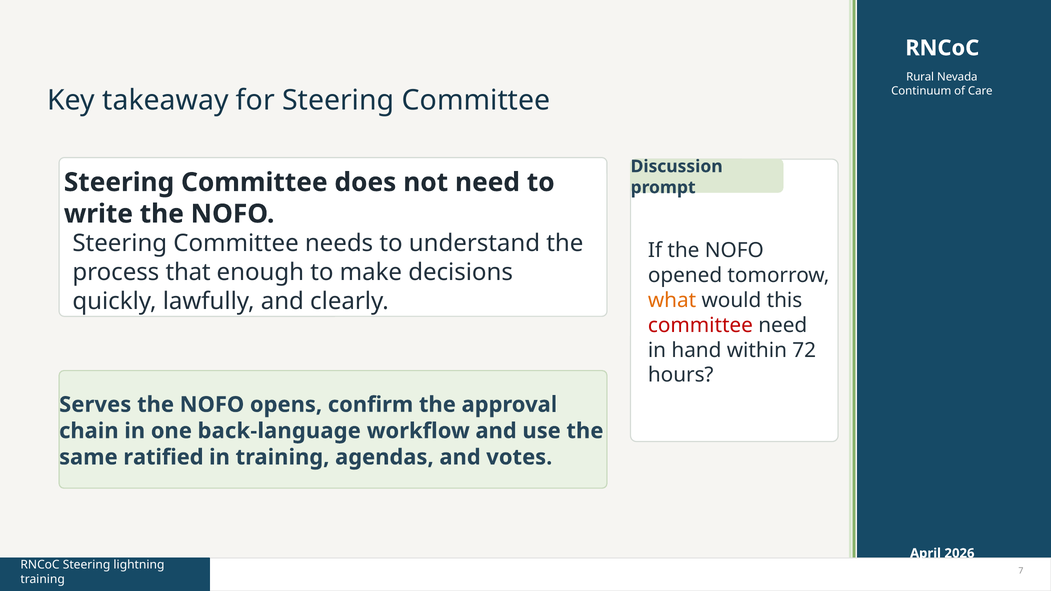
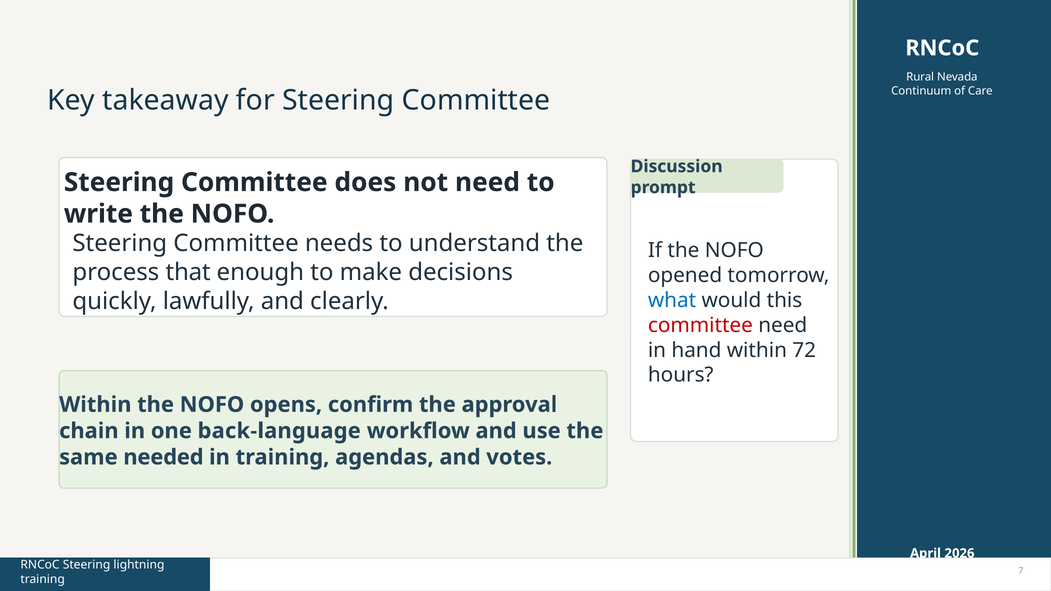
what colour: orange -> blue
Serves at (95, 405): Serves -> Within
ratified: ratified -> needed
